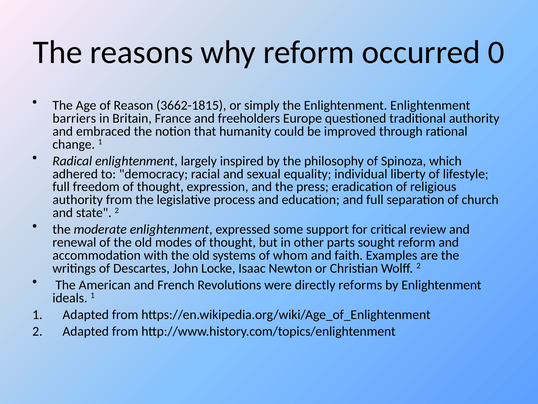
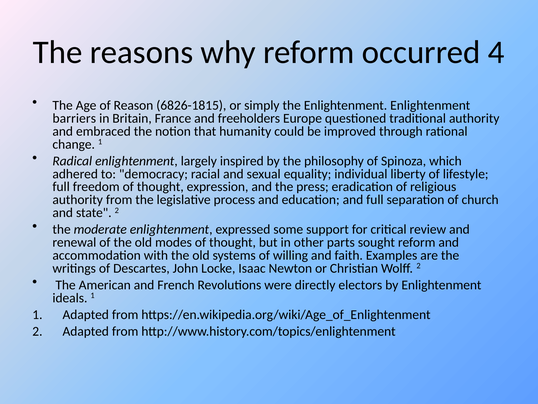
0: 0 -> 4
3662-1815: 3662-1815 -> 6826-1815
whom: whom -> willing
reforms: reforms -> electors
